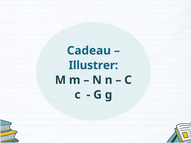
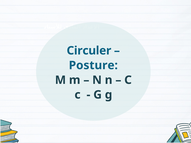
Cadeau: Cadeau -> Circuler
Illustrer: Illustrer -> Posture
